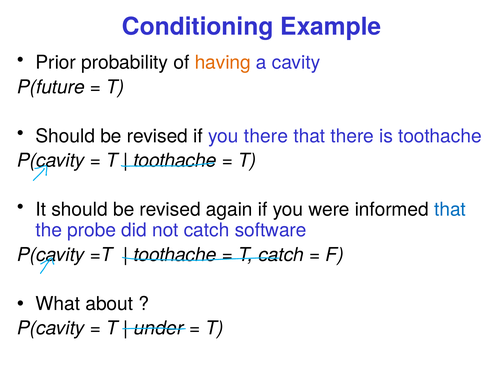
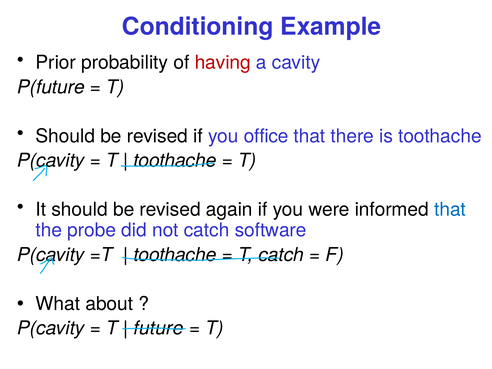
having colour: orange -> red
you there: there -> office
under: under -> future
